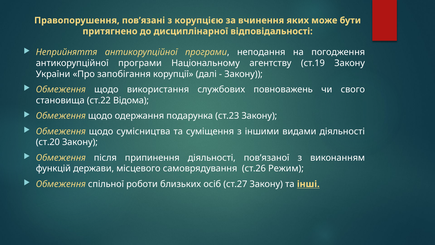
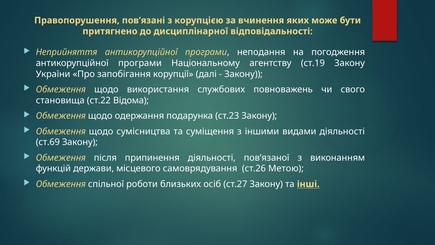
ст.20: ст.20 -> ст.69
Режим: Режим -> Метою
